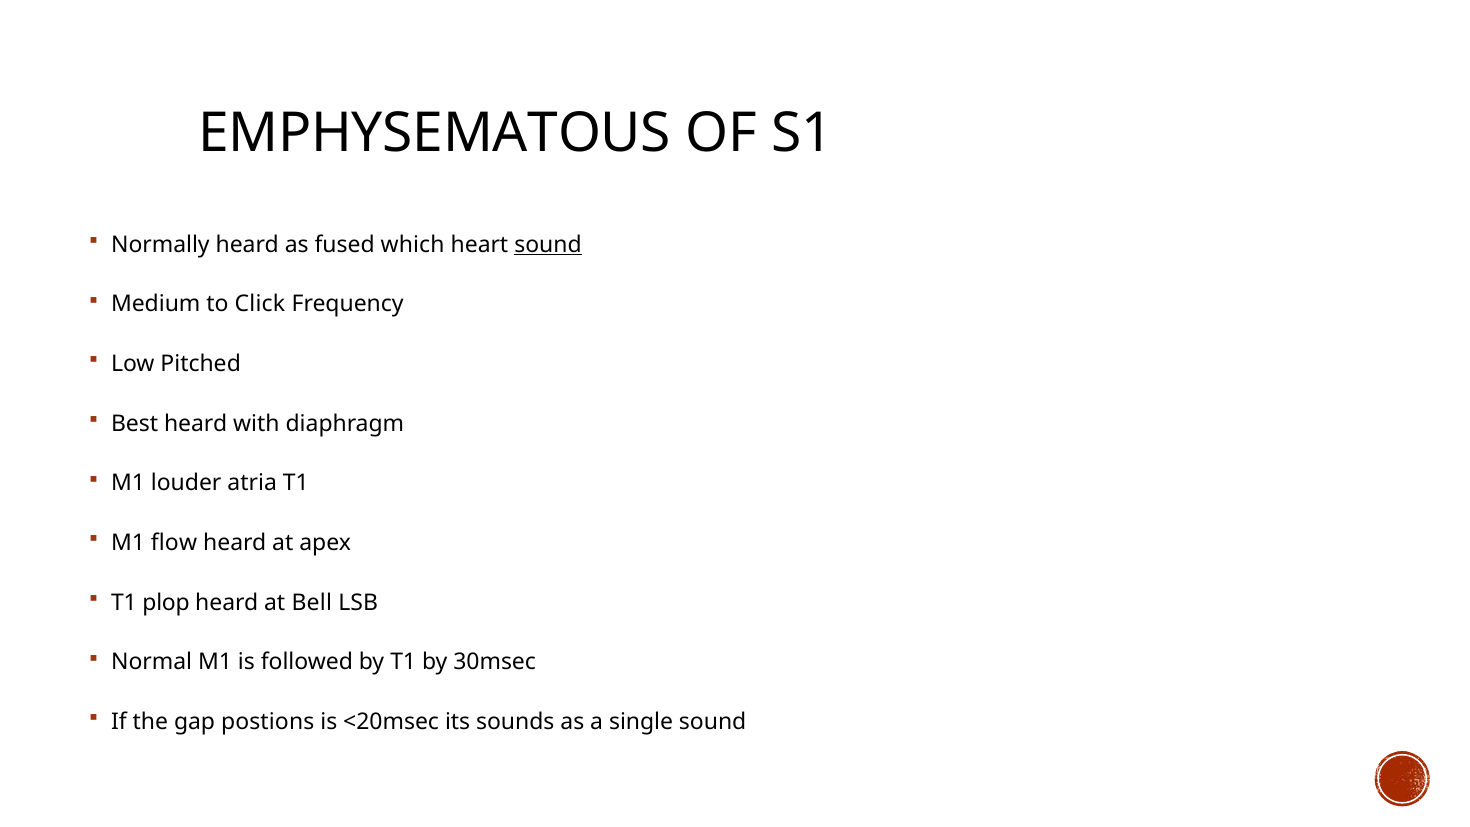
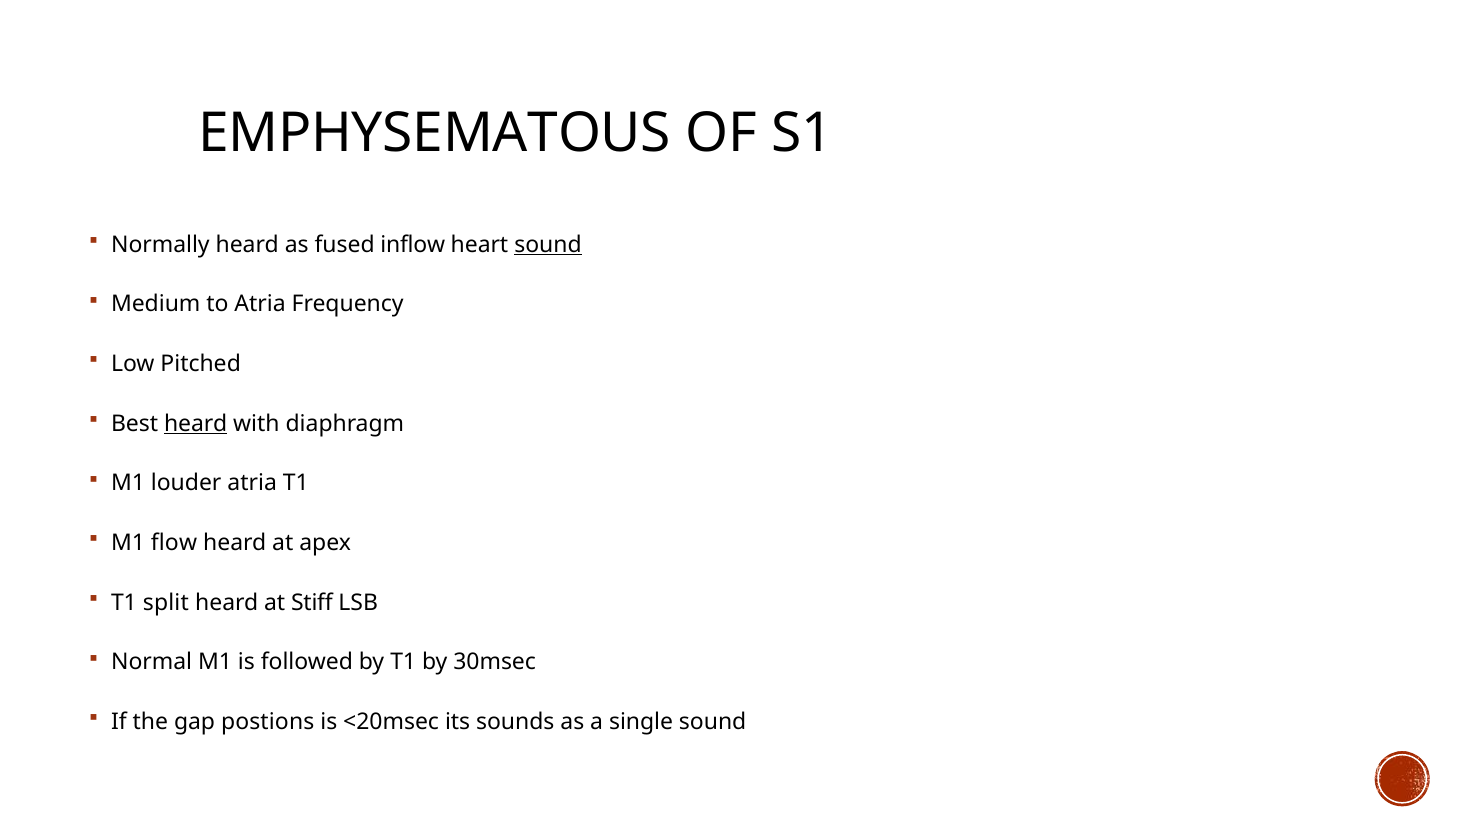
which: which -> inflow
to Click: Click -> Atria
heard at (196, 423) underline: none -> present
plop: plop -> split
Bell: Bell -> Stiff
